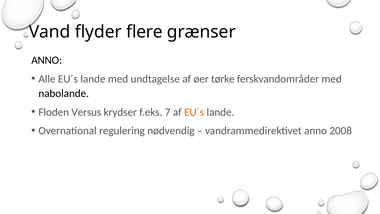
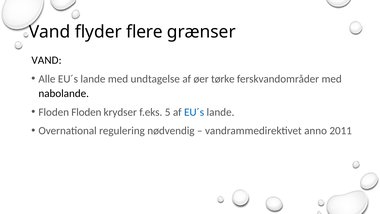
ANNO at (47, 60): ANNO -> VAND
Floden Versus: Versus -> Floden
7: 7 -> 5
EU´s at (194, 112) colour: orange -> blue
2008: 2008 -> 2011
